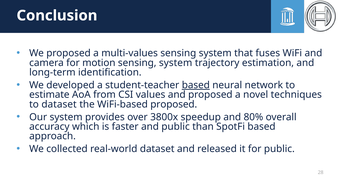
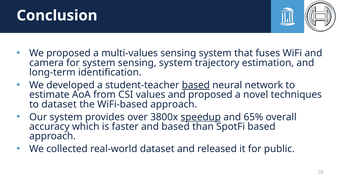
for motion: motion -> system
WiFi-based proposed: proposed -> approach
speedup underline: none -> present
80%: 80% -> 65%
and public: public -> based
